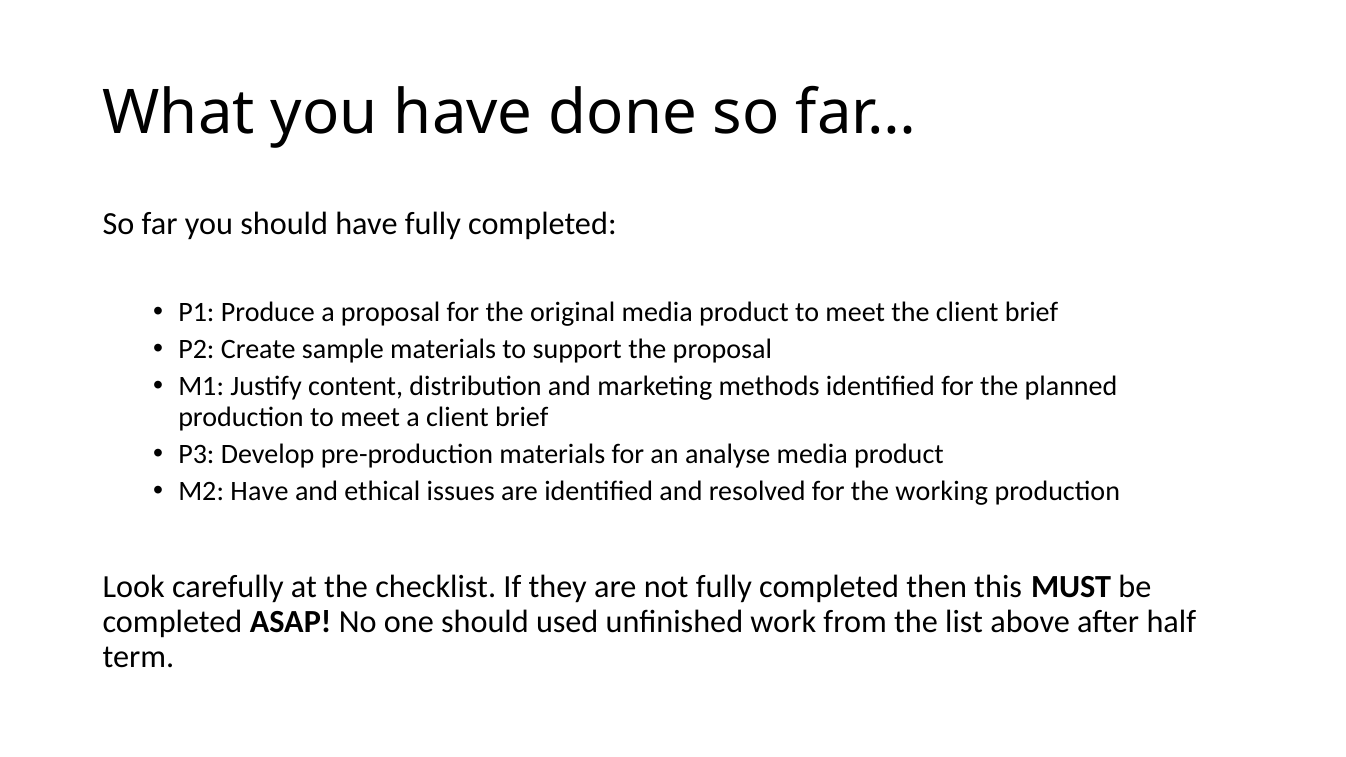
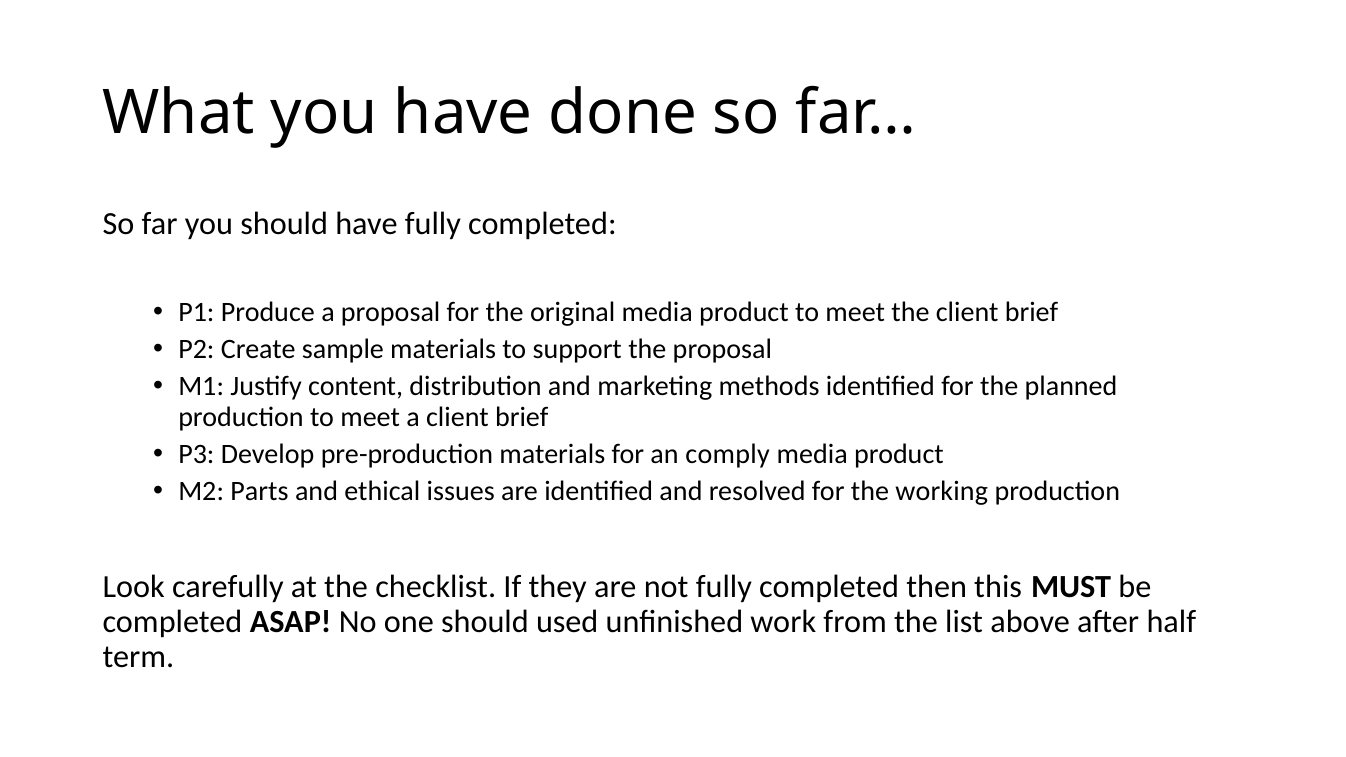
analyse: analyse -> comply
M2 Have: Have -> Parts
